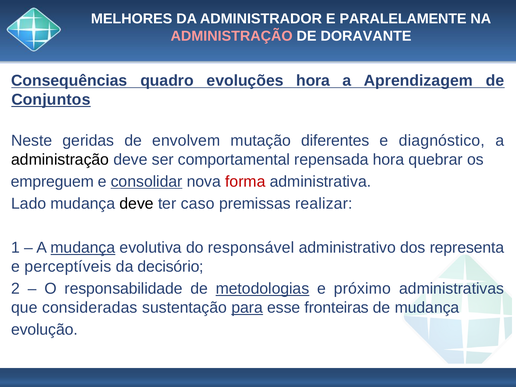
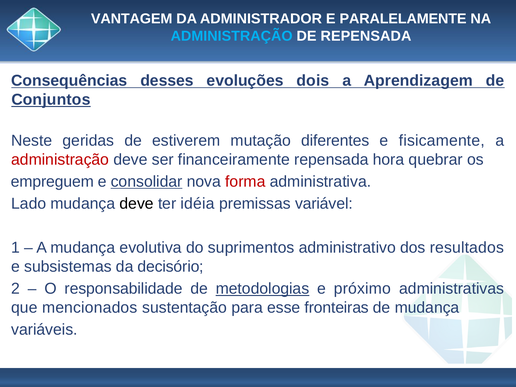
MELHORES: MELHORES -> VANTAGEM
ADMINISTRAÇÃO at (232, 36) colour: pink -> light blue
DE DORAVANTE: DORAVANTE -> REPENSADA
quadro: quadro -> desses
evoluções hora: hora -> dois
envolvem: envolvem -> estiverem
diagnóstico: diagnóstico -> fisicamente
administração at (60, 159) colour: black -> red
comportamental: comportamental -> financeiramente
caso: caso -> idéia
realizar: realizar -> variável
mudança at (83, 248) underline: present -> none
responsável: responsável -> suprimentos
representa: representa -> resultados
perceptíveis: perceptíveis -> subsistemas
consideradas: consideradas -> mencionados
para underline: present -> none
evolução: evolução -> variáveis
